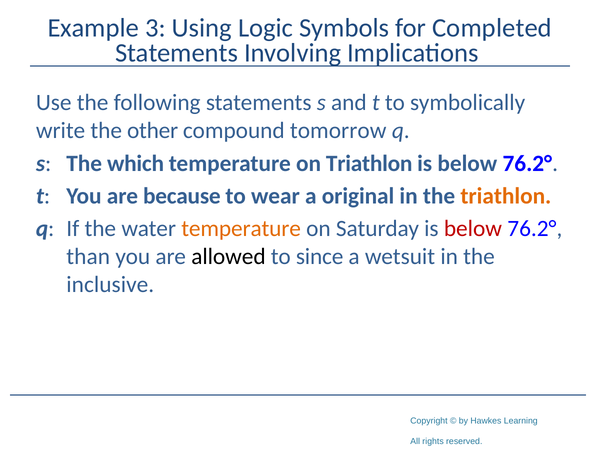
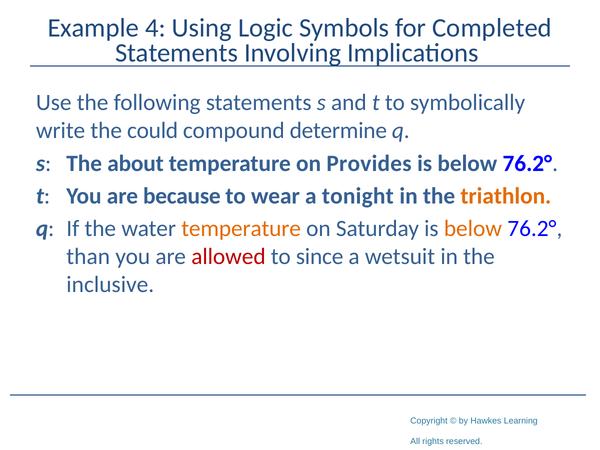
3: 3 -> 4
other: other -> could
tomorrow: tomorrow -> determine
which: which -> about
on Triathlon: Triathlon -> Provides
original: original -> tonight
below at (473, 229) colour: red -> orange
allowed colour: black -> red
